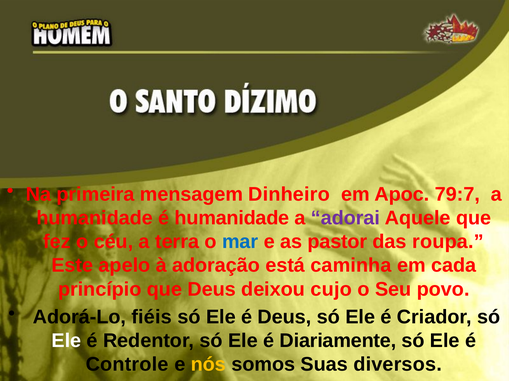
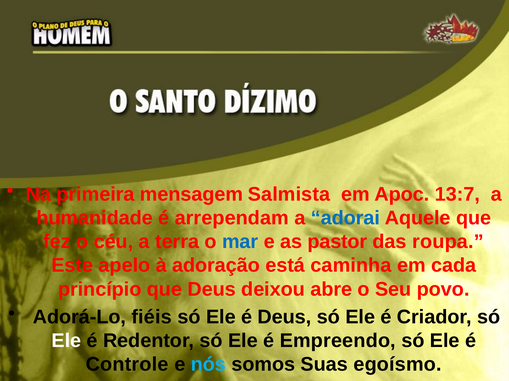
Dinheiro: Dinheiro -> Salmista
79:7: 79:7 -> 13:7
é humanidade: humanidade -> arrependam
adorai colour: purple -> blue
cujo: cujo -> abre
Diariamente: Diariamente -> Empreendo
nós colour: yellow -> light blue
diversos: diversos -> egoísmo
